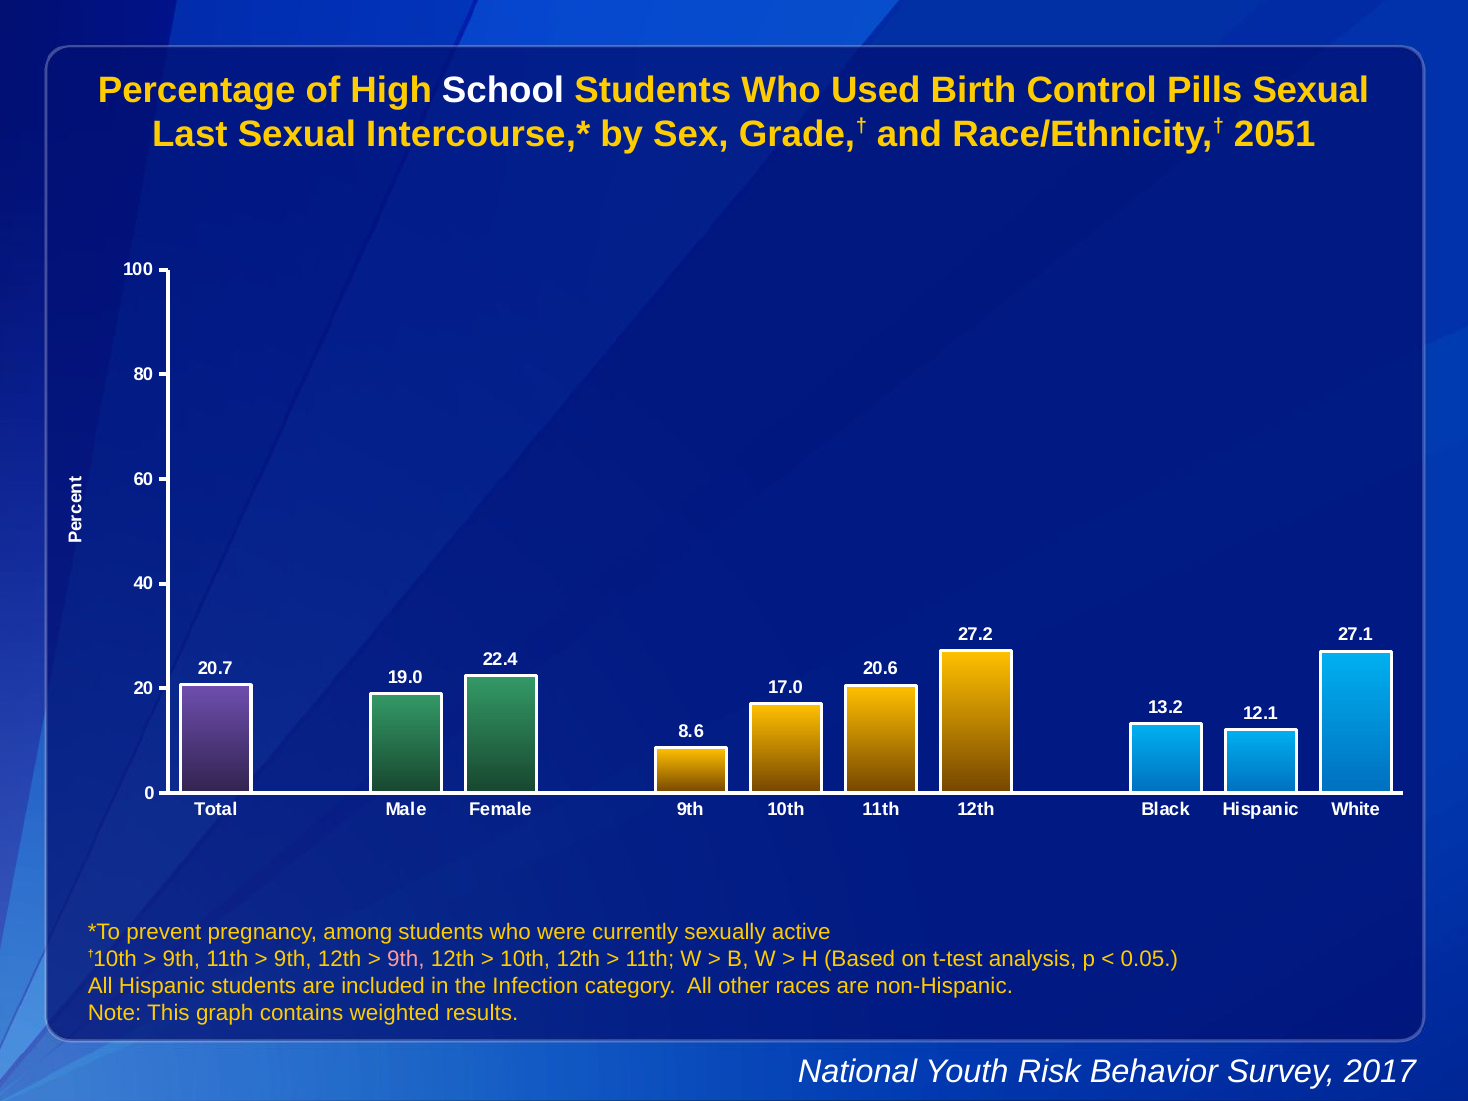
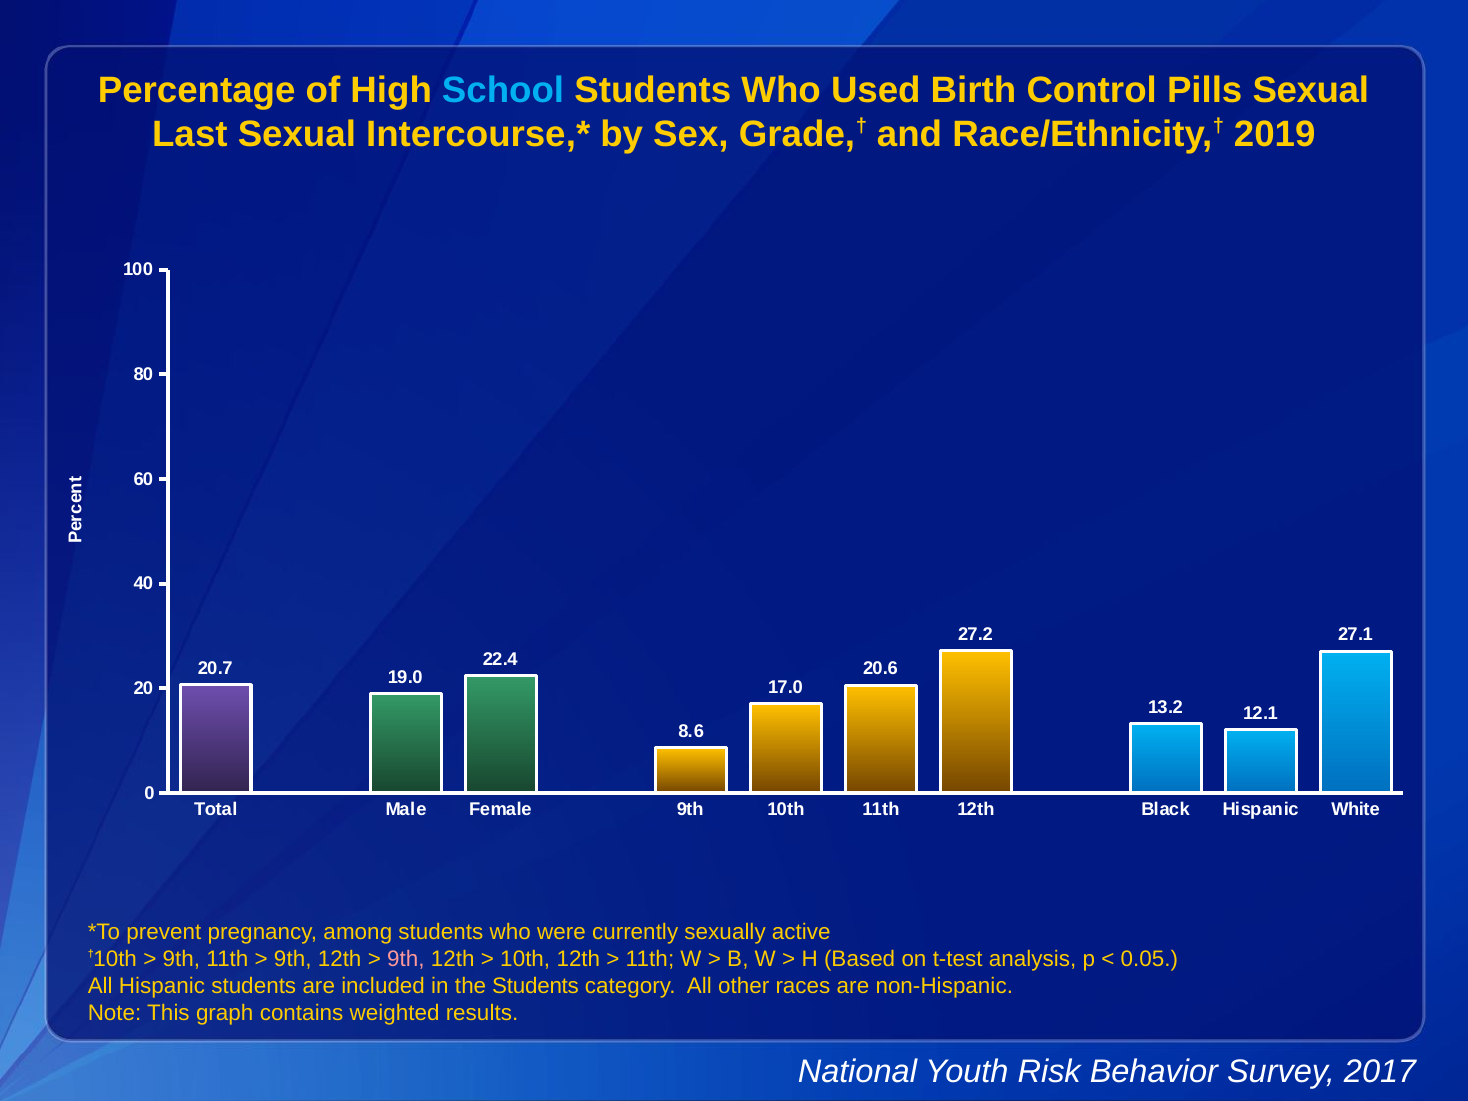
School colour: white -> light blue
2051: 2051 -> 2019
the Infection: Infection -> Students
